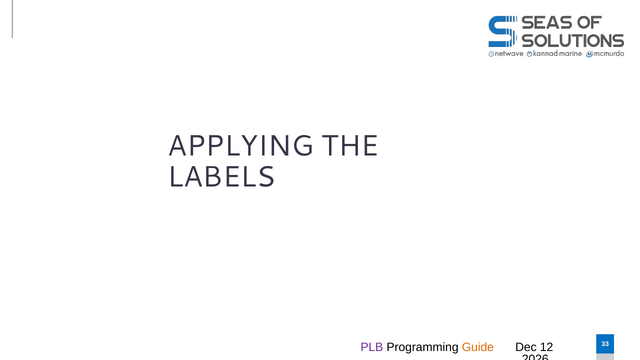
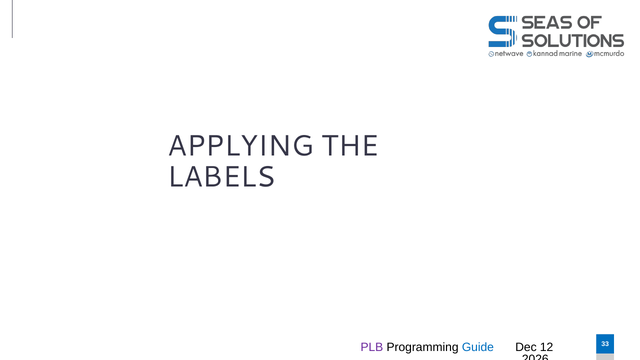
Guide colour: orange -> blue
